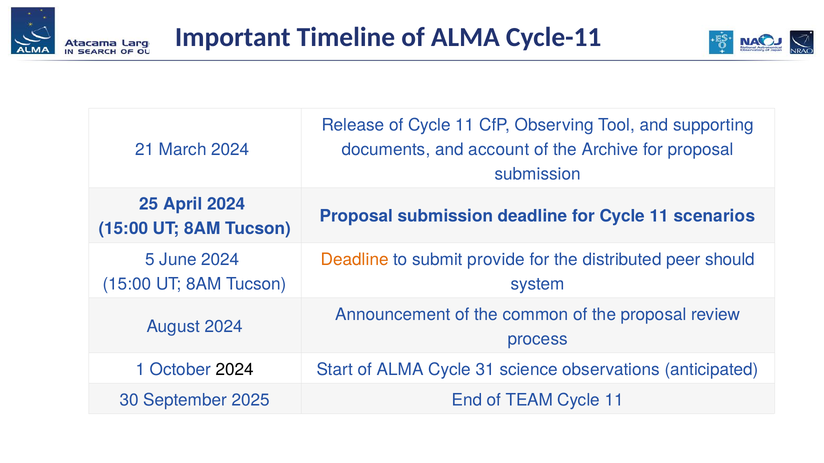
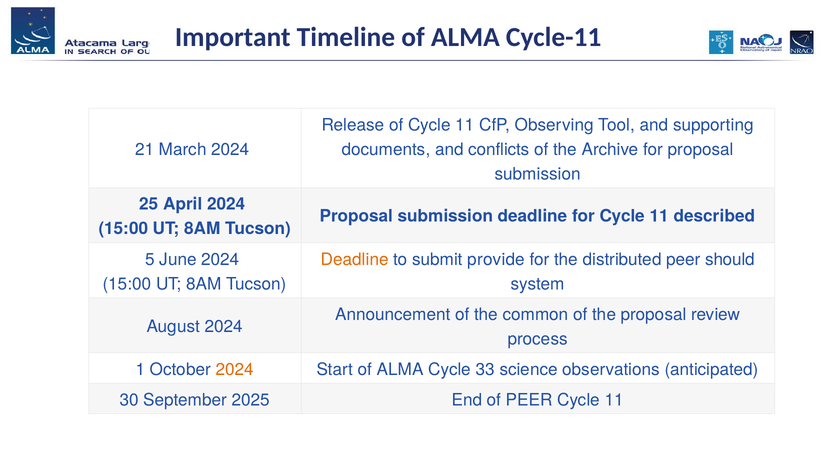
account: account -> conflicts
scenarios: scenarios -> described
2024 at (235, 370) colour: black -> orange
31: 31 -> 33
of TEAM: TEAM -> PEER
